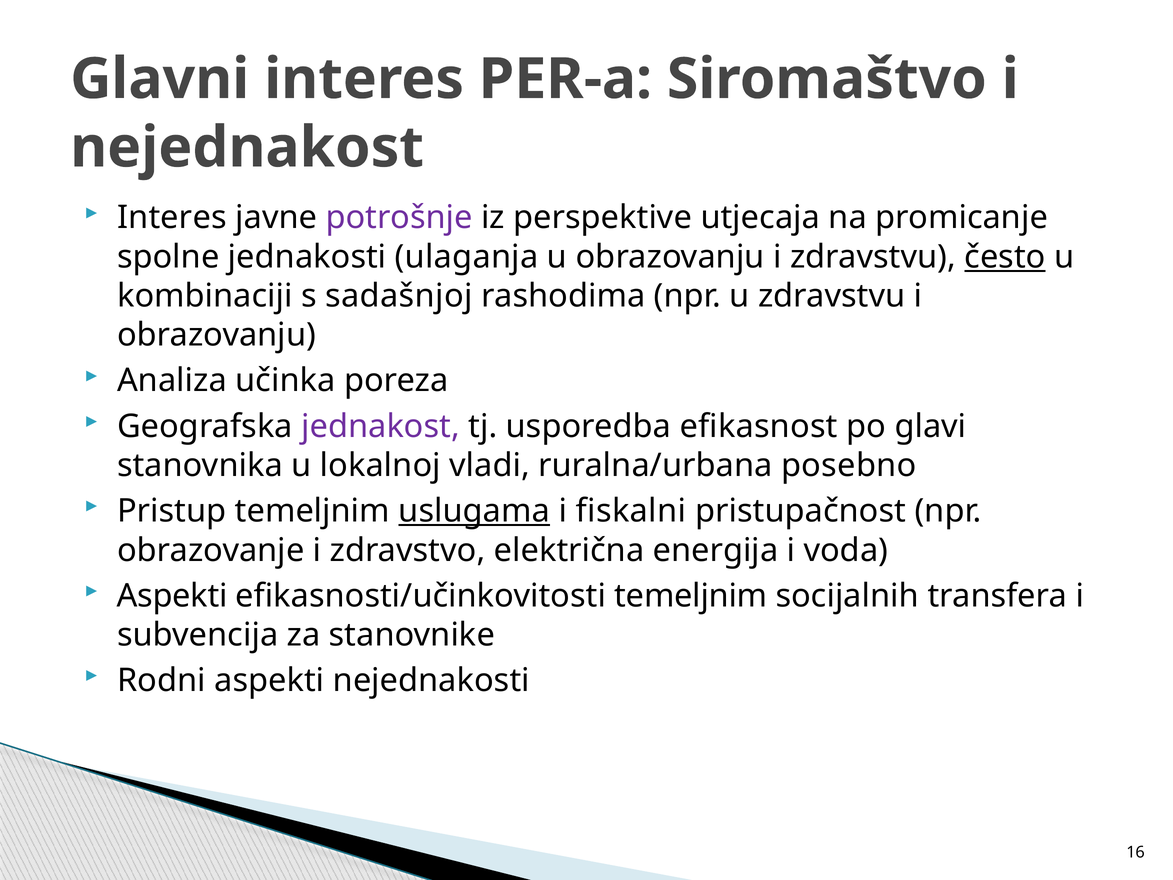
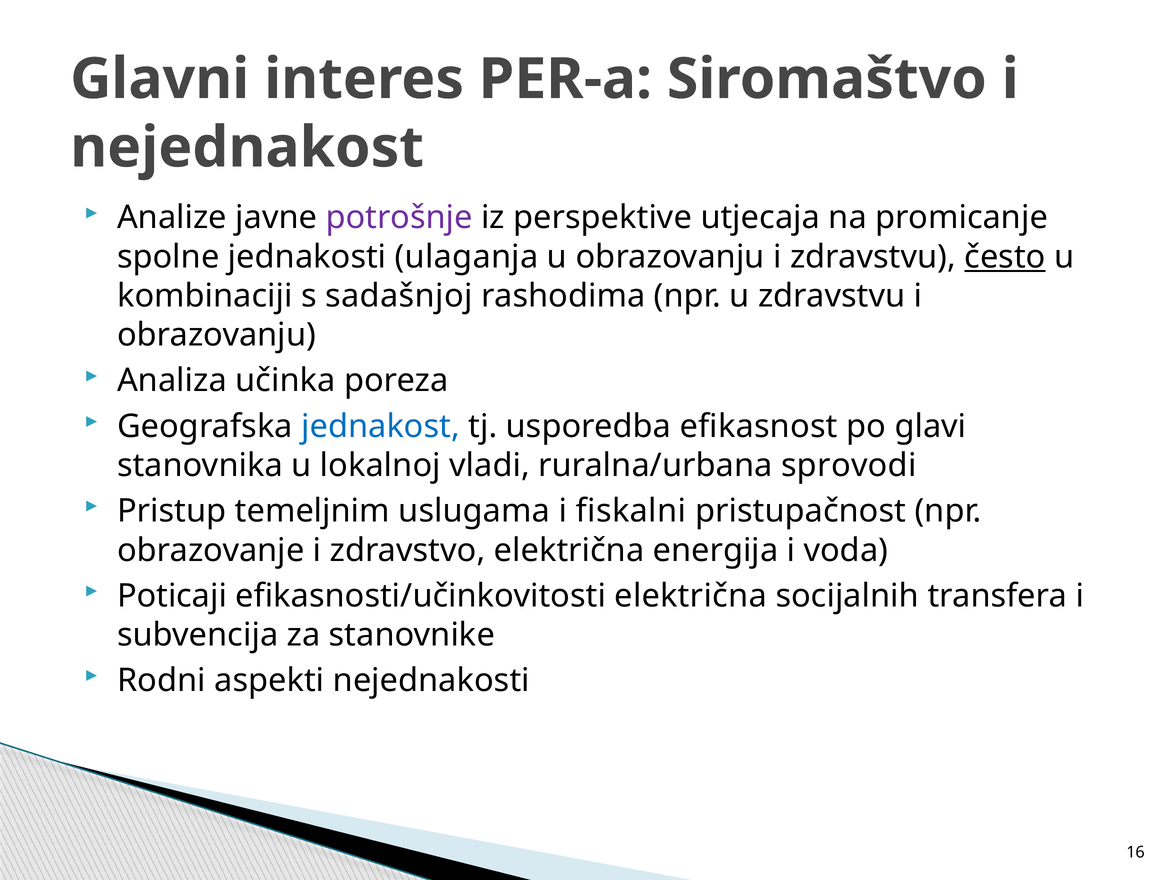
Interes at (172, 218): Interes -> Analize
jednakost colour: purple -> blue
posebno: posebno -> sprovodi
uslugama underline: present -> none
Aspekti at (172, 596): Aspekti -> Poticaji
efikasnosti/učinkovitosti temeljnim: temeljnim -> električna
